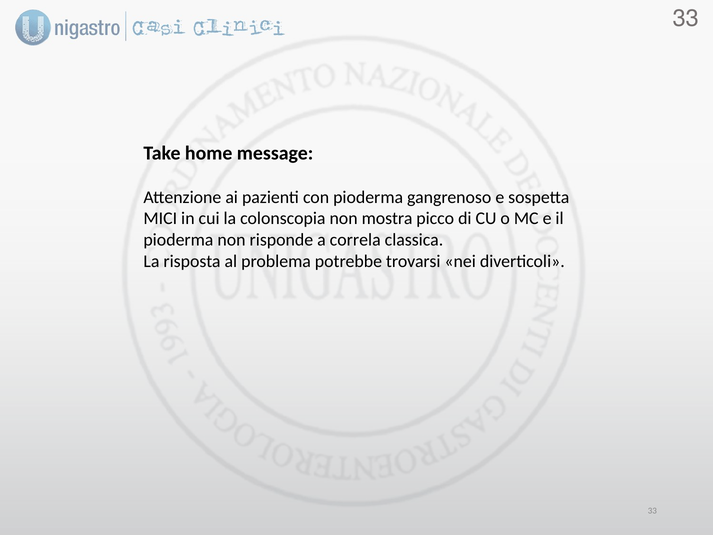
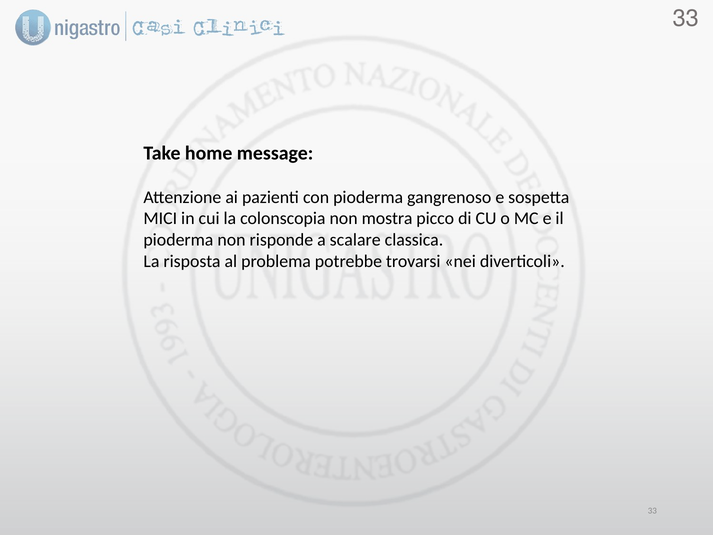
correla: correla -> scalare
